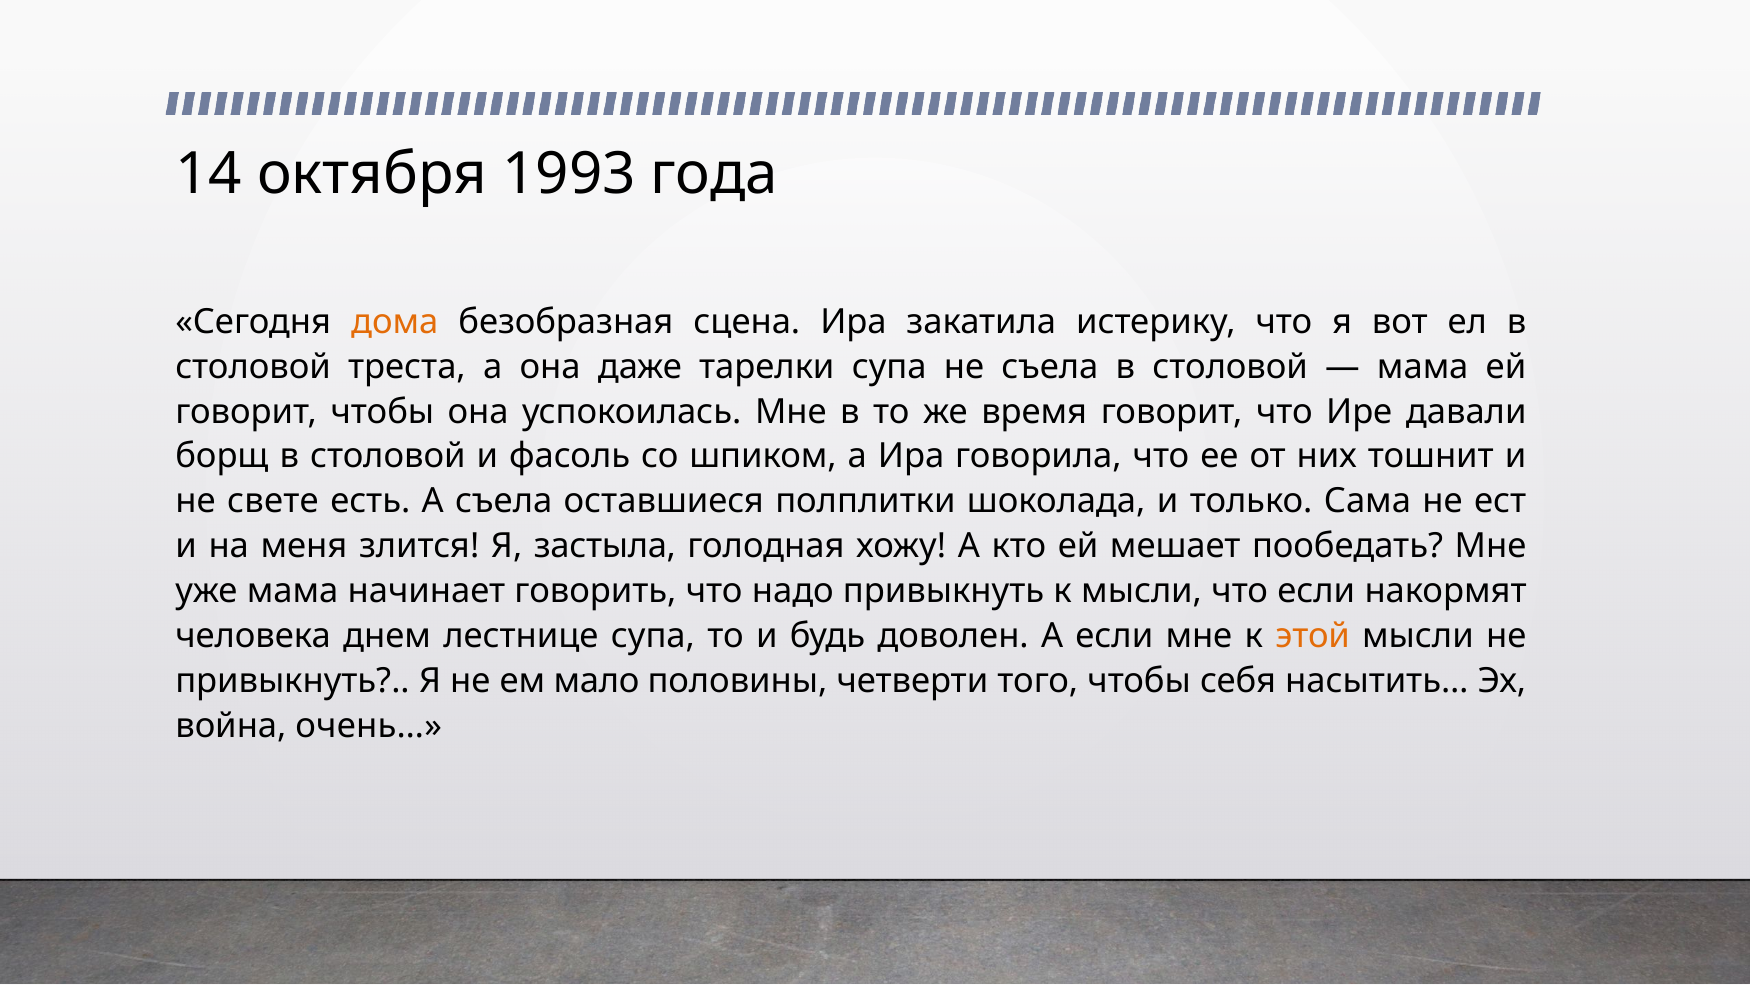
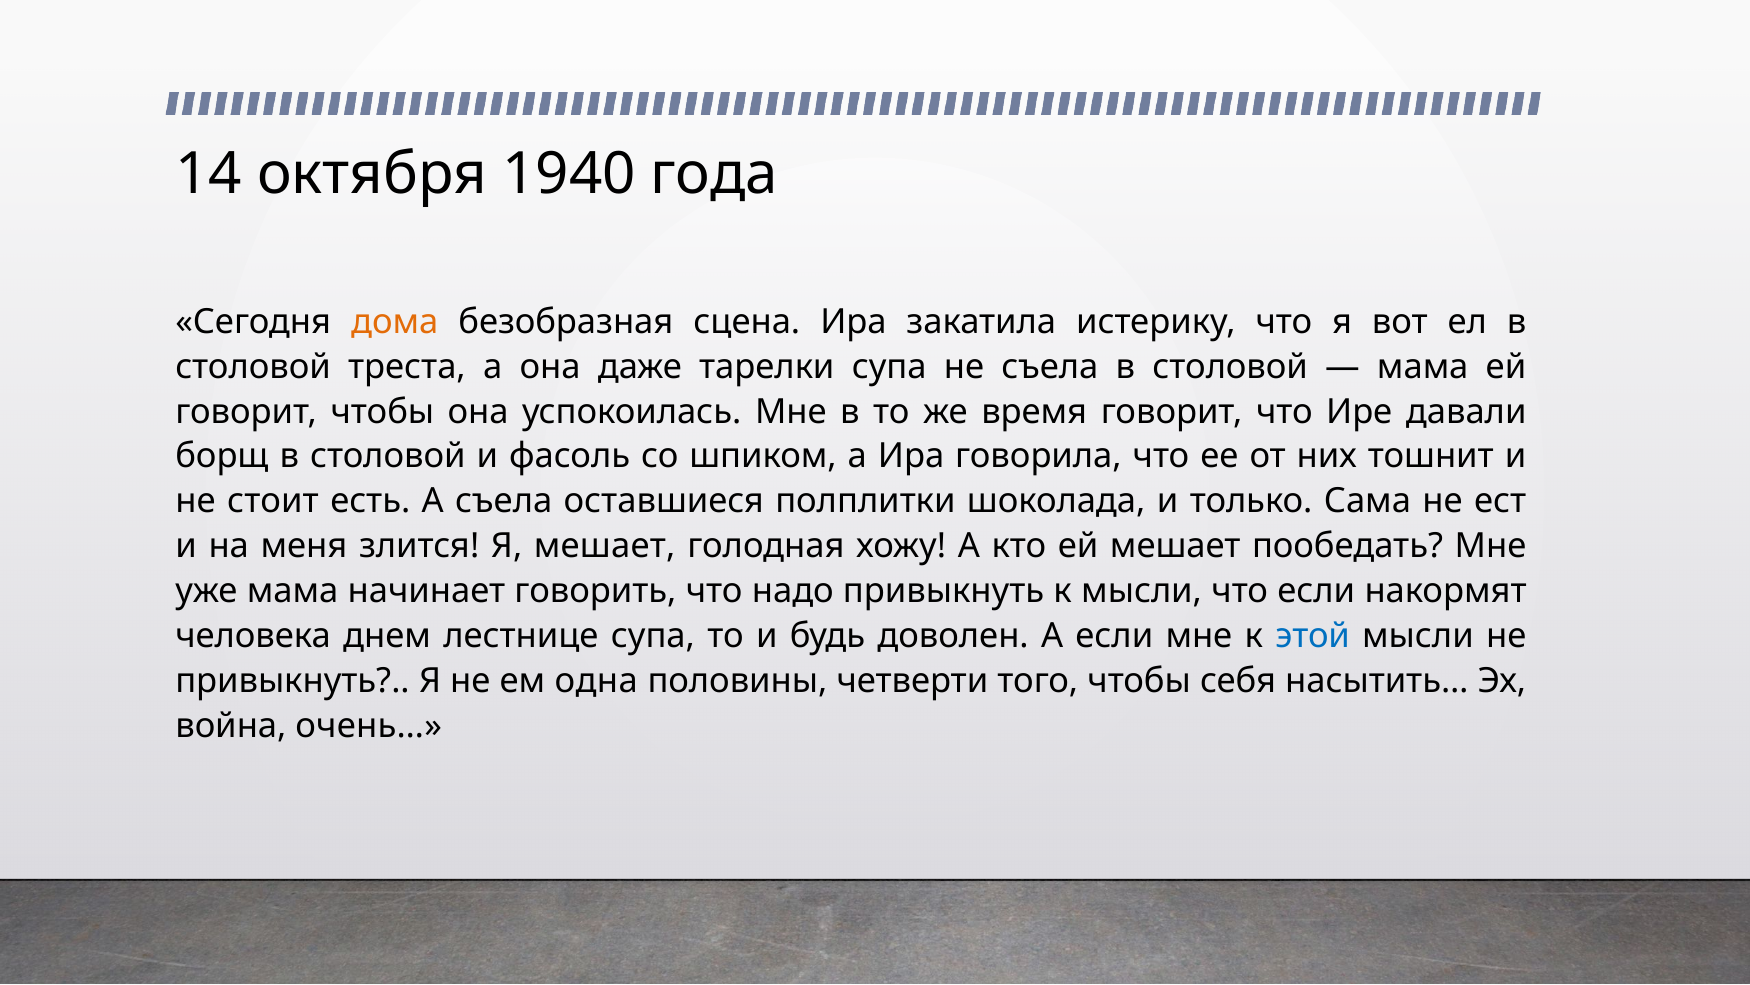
1993: 1993 -> 1940
свете: свете -> стоит
Я застыла: застыла -> мешает
этой colour: orange -> blue
мало: мало -> одна
